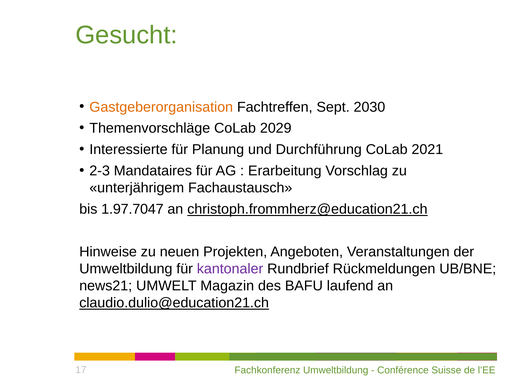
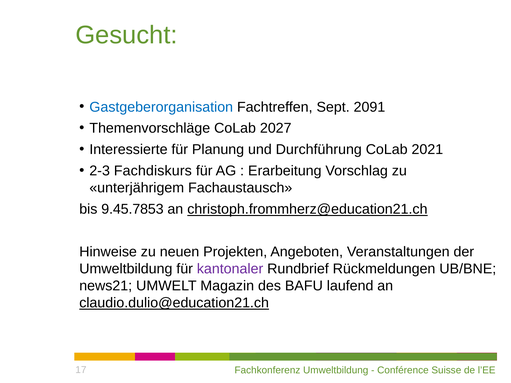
Gastgeberorganisation colour: orange -> blue
2030: 2030 -> 2091
2029: 2029 -> 2027
Mandataires: Mandataires -> Fachdiskurs
1.97.7047: 1.97.7047 -> 9.45.7853
